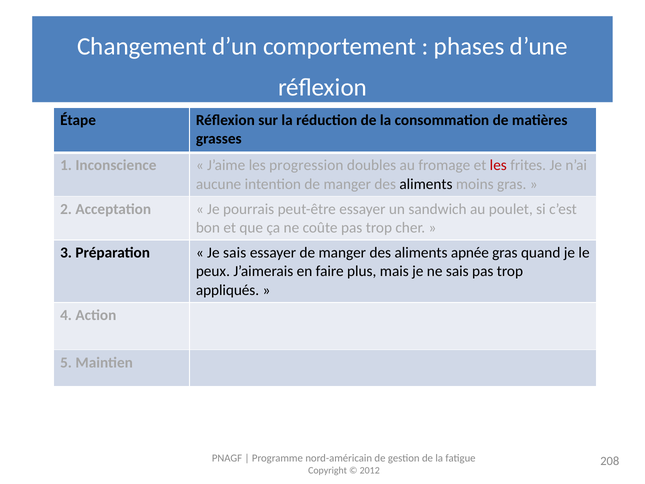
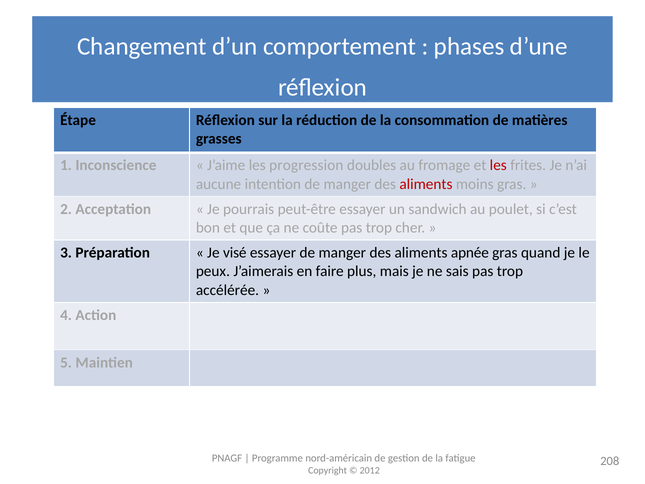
aliments at (426, 184) colour: black -> red
Je sais: sais -> visé
appliqués: appliqués -> accélérée
